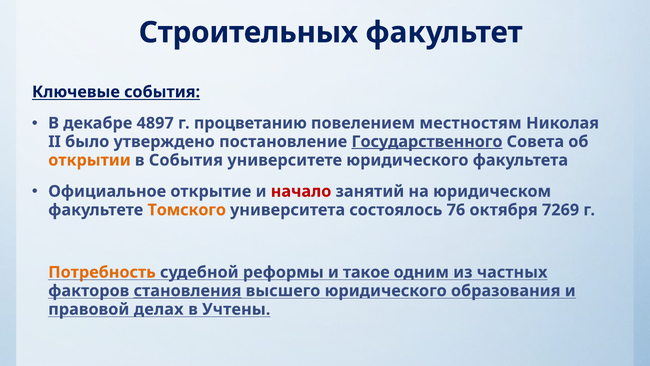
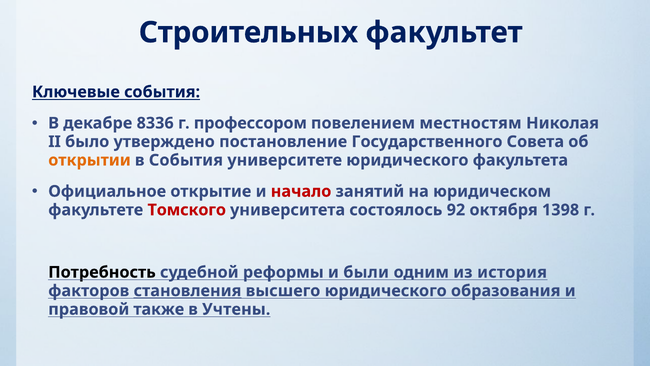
4897: 4897 -> 8336
процветанию: процветанию -> профессором
Государственного underline: present -> none
Томского colour: orange -> red
76: 76 -> 92
7269: 7269 -> 1398
Потребность colour: orange -> black
такое: такое -> были
частных: частных -> история
делах: делах -> также
